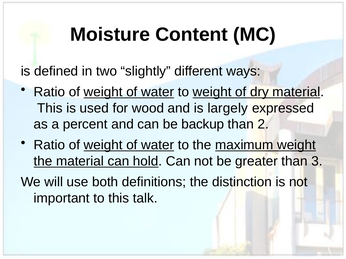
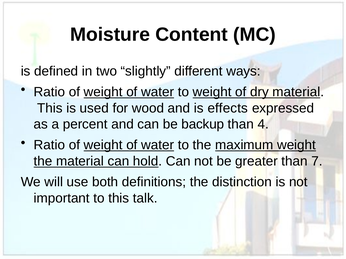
largely: largely -> effects
2: 2 -> 4
3: 3 -> 7
